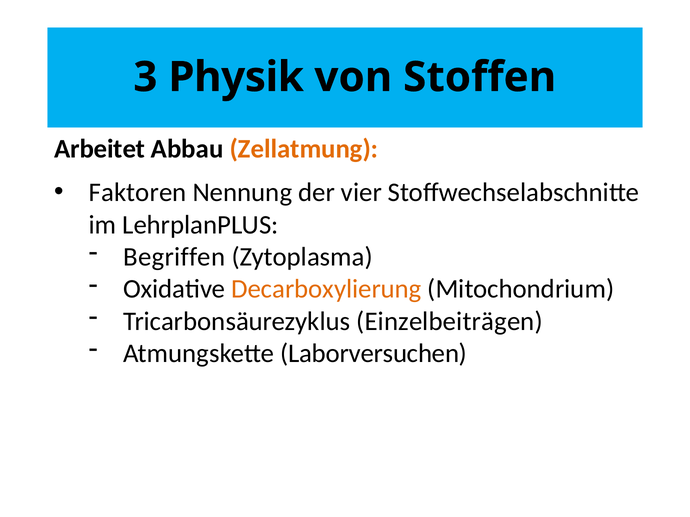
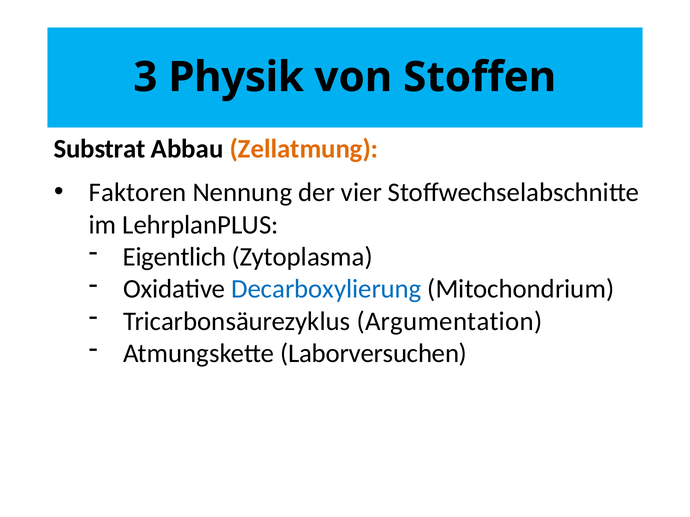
Arbeitet: Arbeitet -> Substrat
Begriffen: Begriffen -> Eigentlich
Decarboxylierung colour: orange -> blue
Einzelbeiträgen: Einzelbeiträgen -> Argumentation
